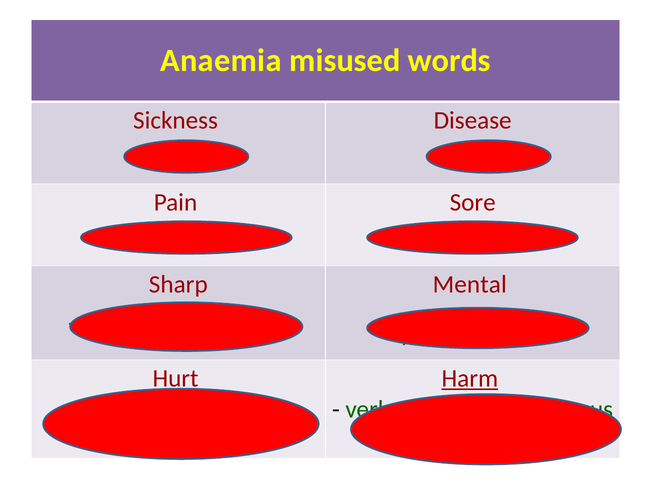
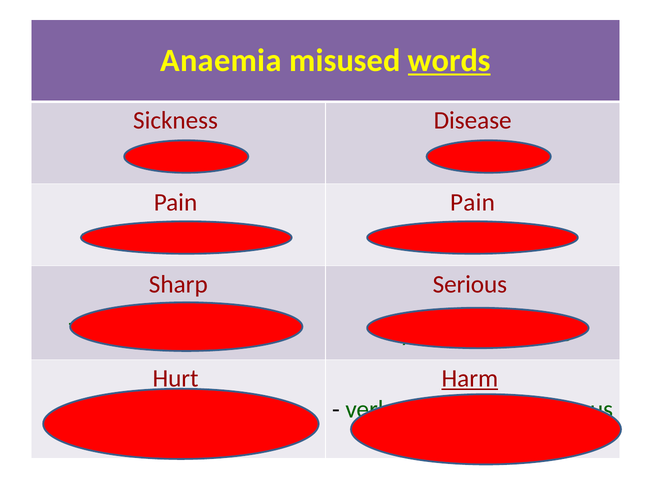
words underline: none -> present
Sore at (473, 203): Sore -> Pain
Mental at (470, 285): Mental -> Serious
